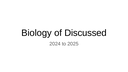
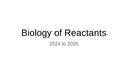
Discussed: Discussed -> Reactants
